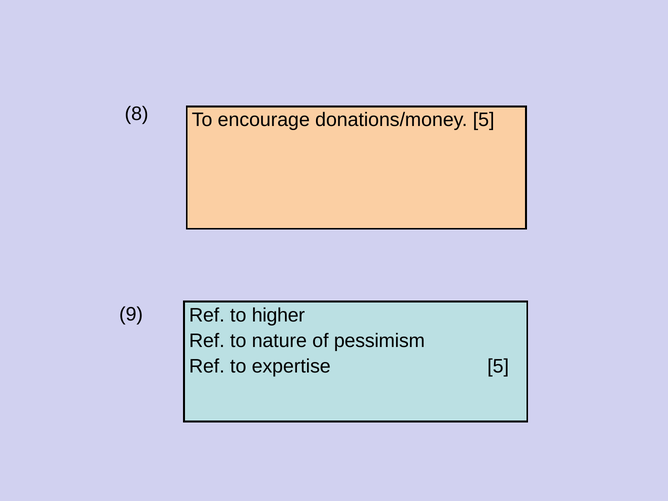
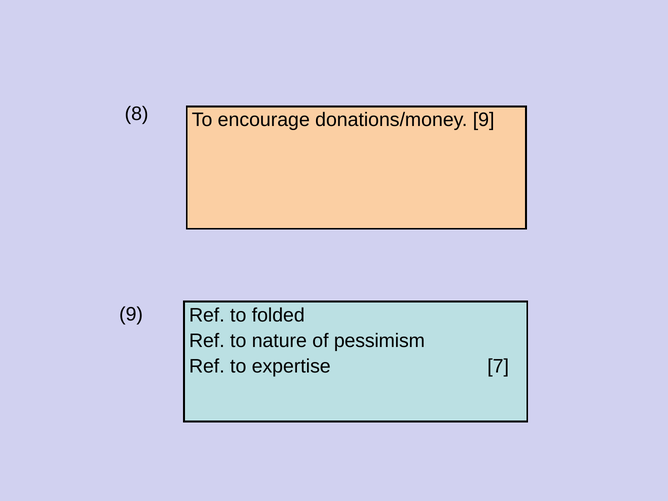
donations/money 5: 5 -> 9
higher: higher -> folded
expertise 5: 5 -> 7
